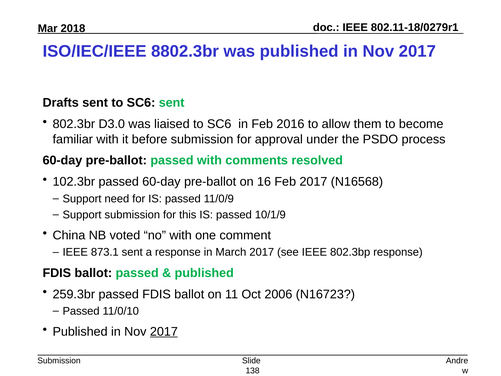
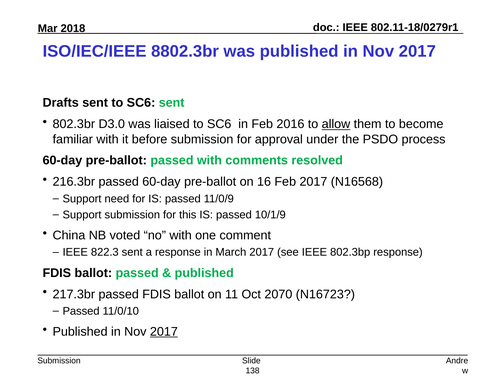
allow underline: none -> present
102.3br: 102.3br -> 216.3br
873.1: 873.1 -> 822.3
259.3br: 259.3br -> 217.3br
2006: 2006 -> 2070
